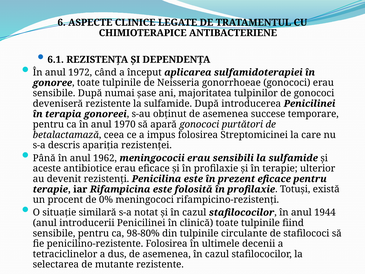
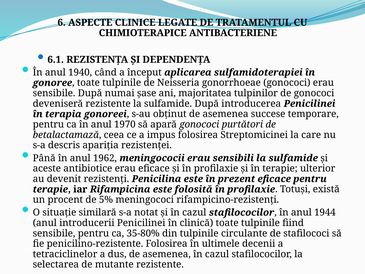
1972: 1972 -> 1940
0%: 0% -> 5%
98-80%: 98-80% -> 35-80%
